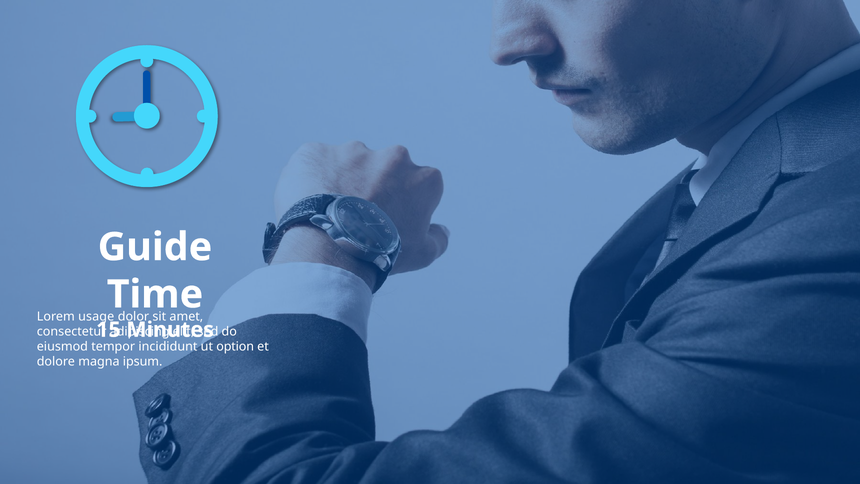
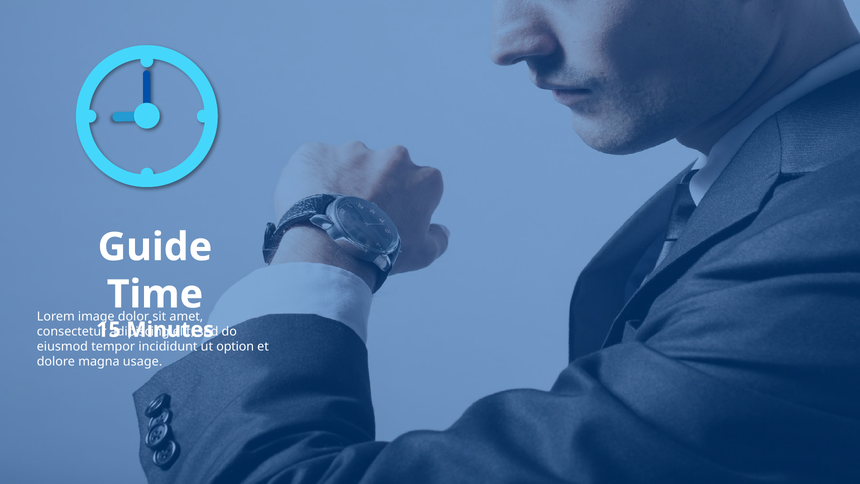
usage: usage -> image
ipsum: ipsum -> usage
